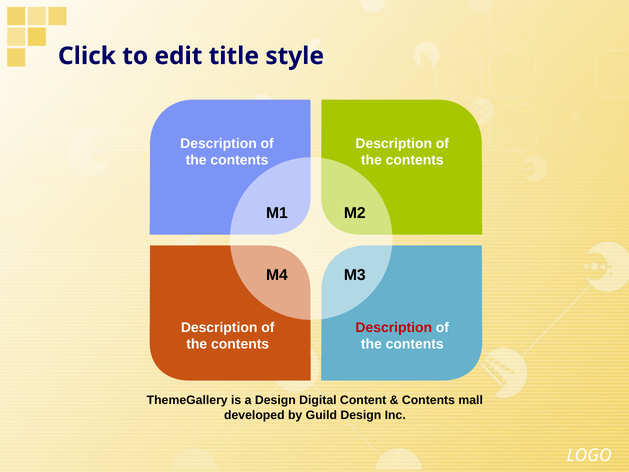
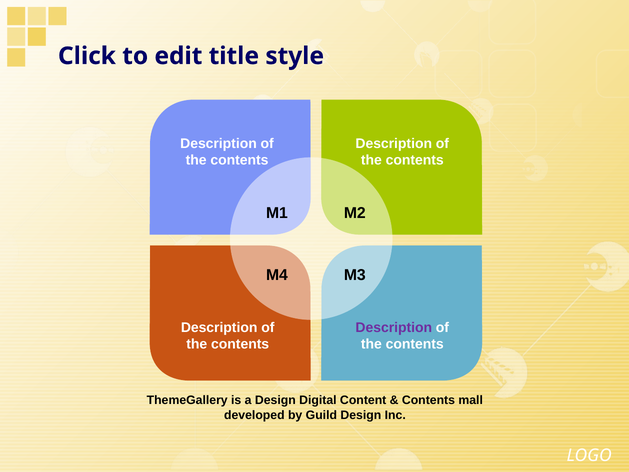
Description at (394, 327) colour: red -> purple
